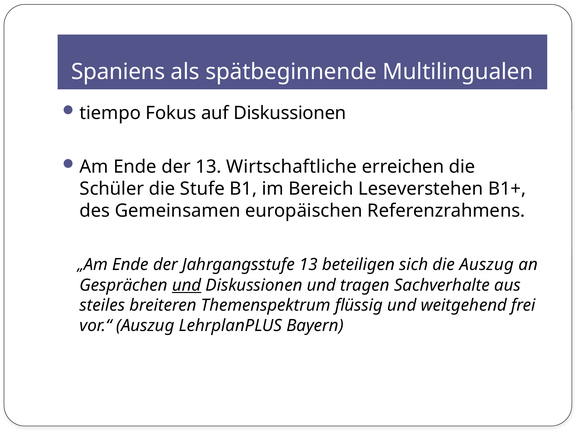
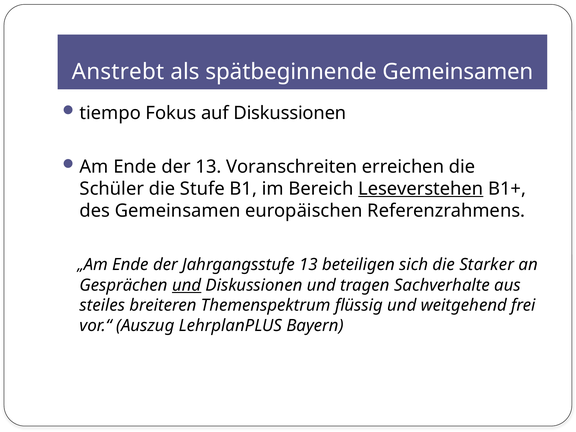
Spaniens: Spaniens -> Anstrebt
spätbeginnende Multilingualen: Multilingualen -> Gemeinsamen
Wirtschaftliche: Wirtschaftliche -> Voranschreiten
Leseverstehen underline: none -> present
die Auszug: Auszug -> Starker
